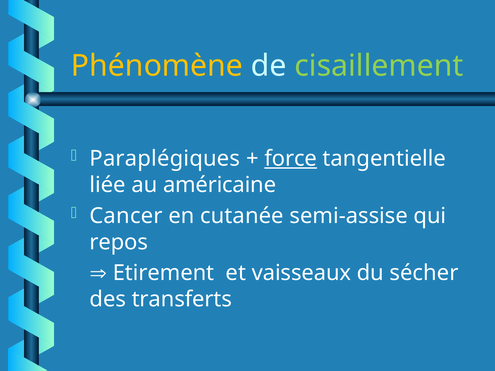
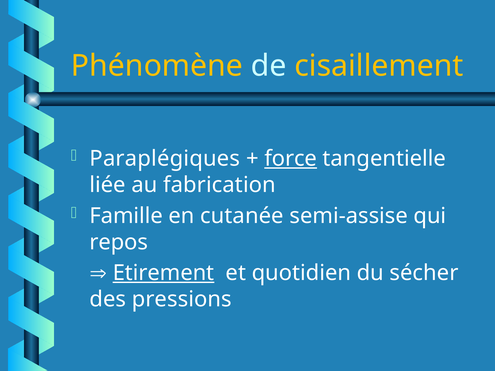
cisaillement colour: light green -> yellow
américaine: américaine -> fabrication
Cancer: Cancer -> Famille
Etirement underline: none -> present
vaisseaux: vaisseaux -> quotidien
transferts: transferts -> pressions
